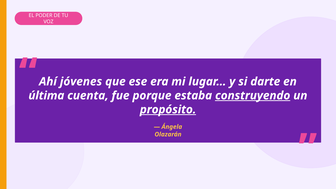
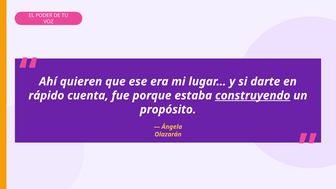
jóvenes: jóvenes -> quieren
última: última -> rápido
propósito underline: present -> none
